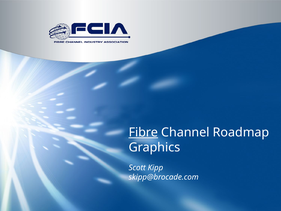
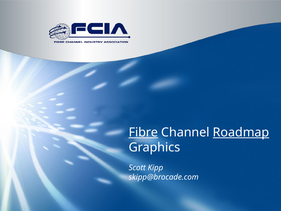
Roadmap underline: none -> present
